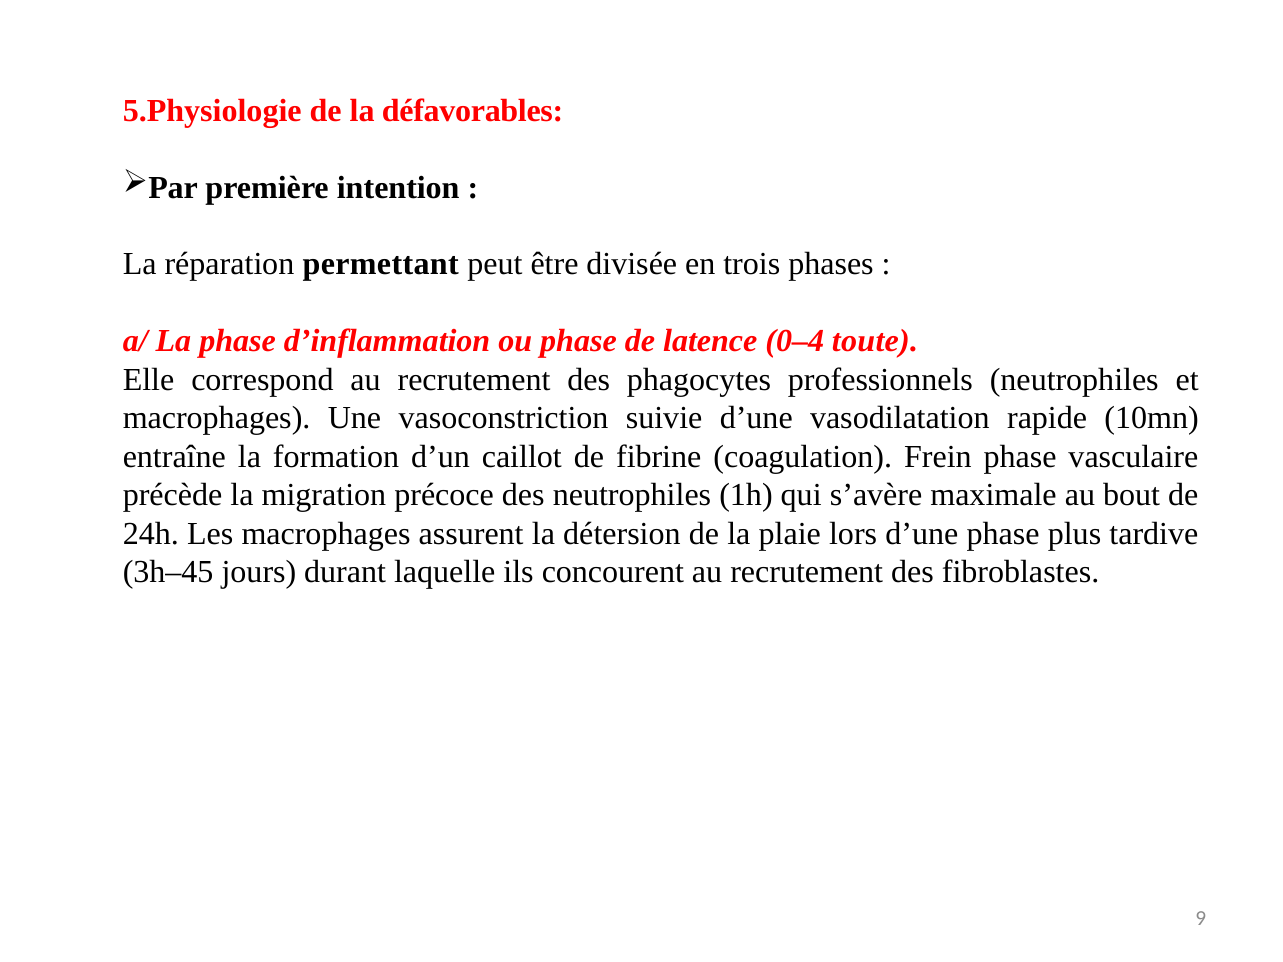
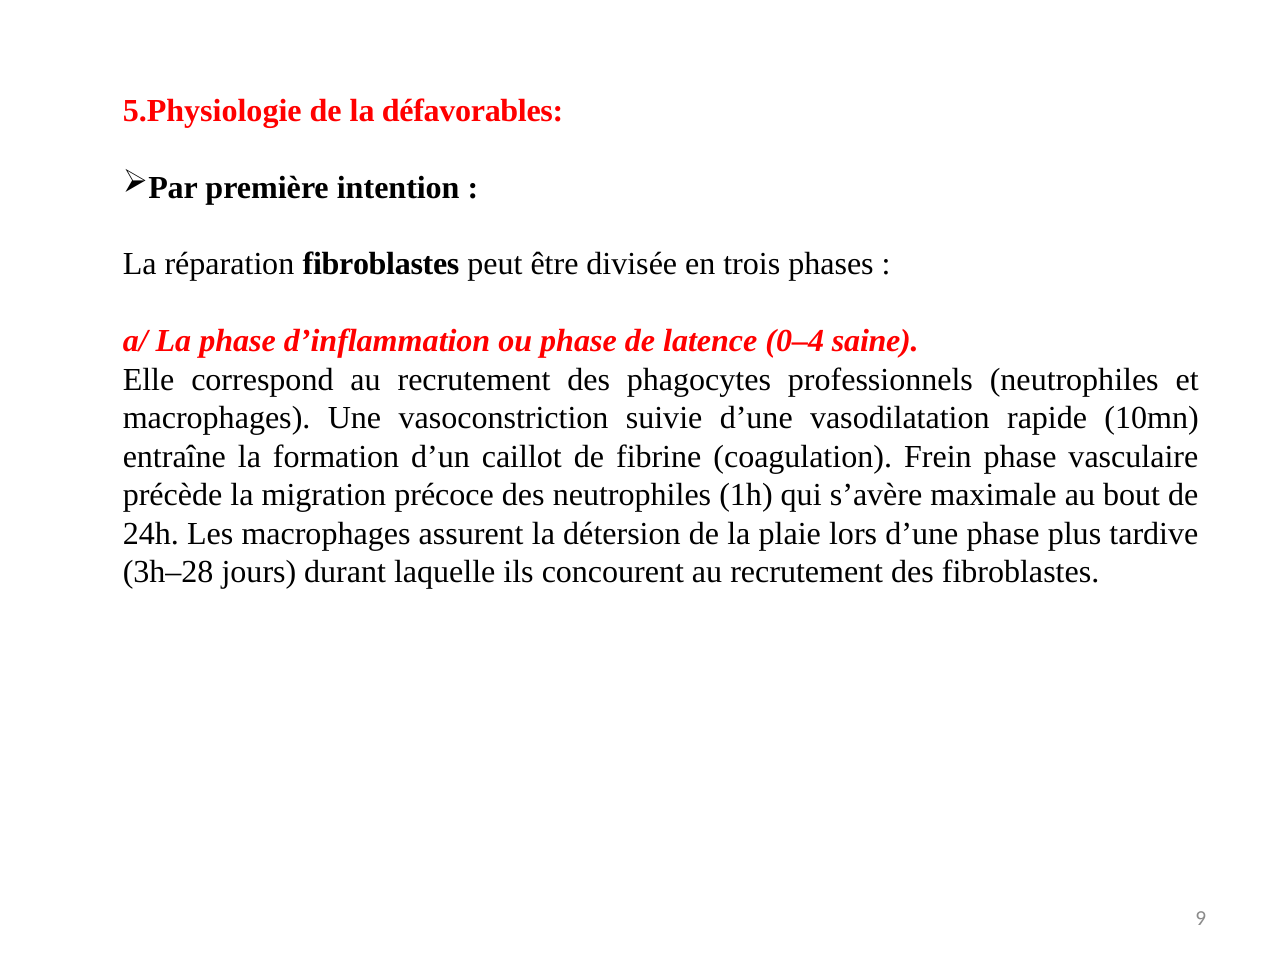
réparation permettant: permettant -> fibroblastes
toute: toute -> saine
3h–45: 3h–45 -> 3h–28
